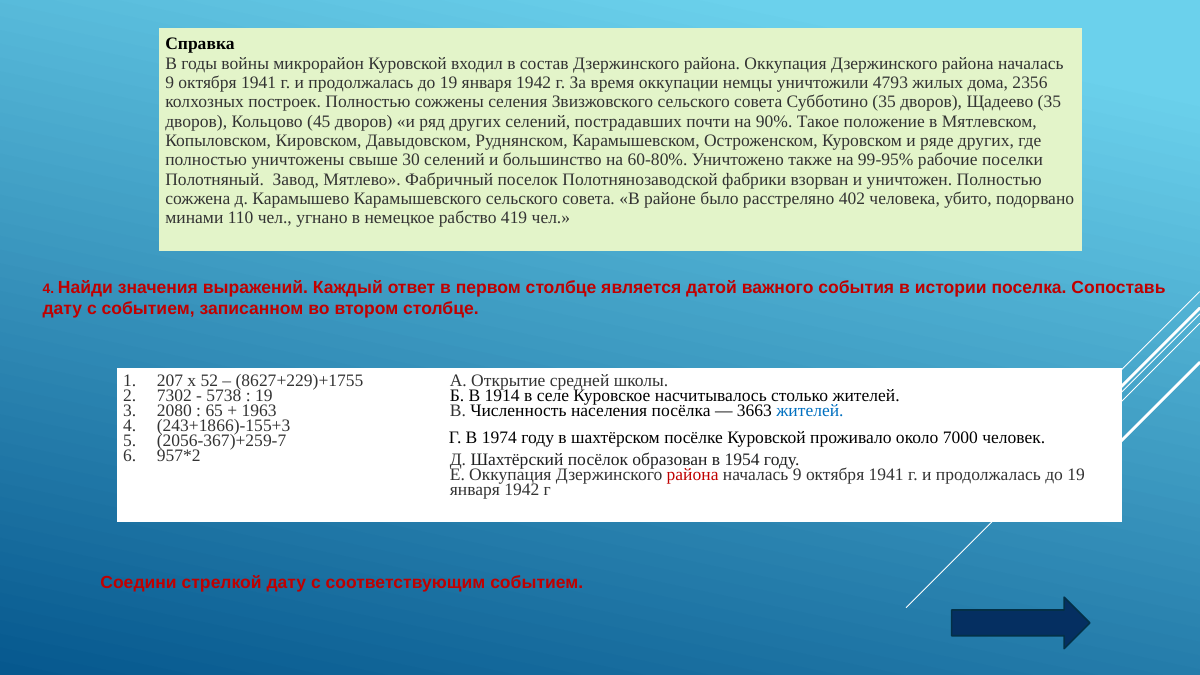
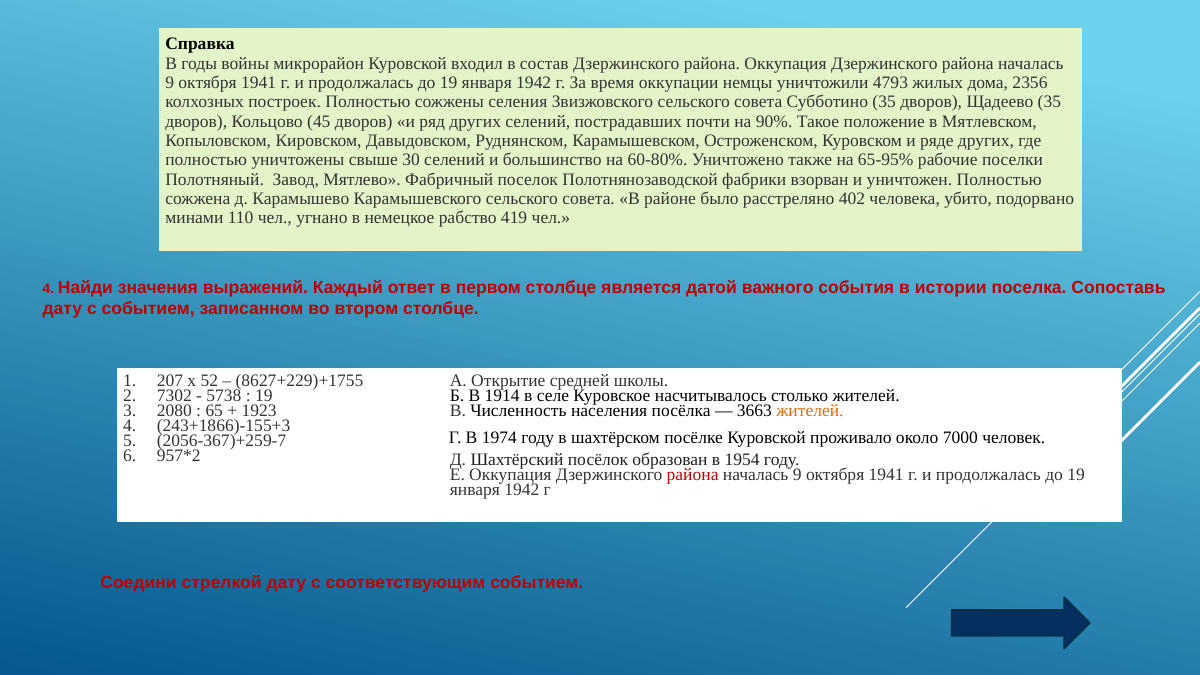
99-95%: 99-95% -> 65-95%
1963: 1963 -> 1923
жителей at (810, 410) colour: blue -> orange
